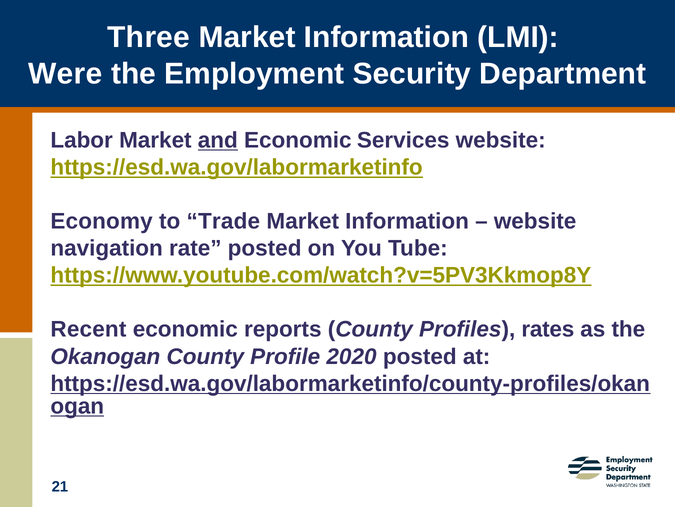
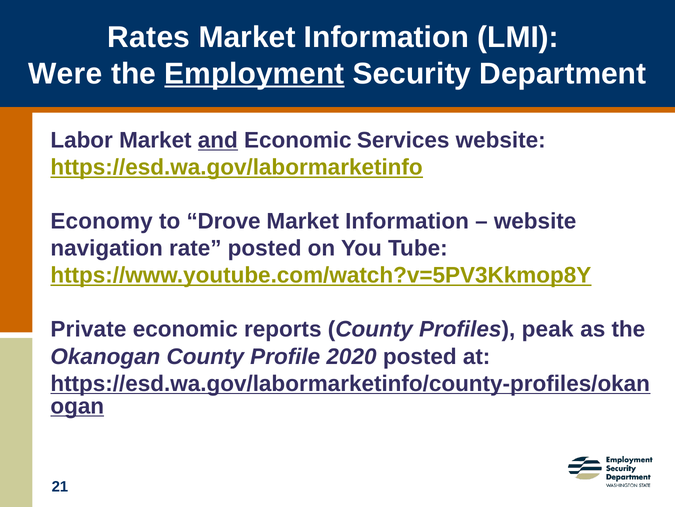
Three: Three -> Rates
Employment underline: none -> present
Trade: Trade -> Drove
Recent: Recent -> Private
rates: rates -> peak
